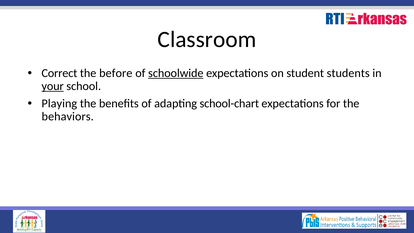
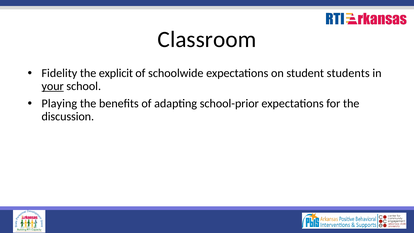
Correct: Correct -> Fidelity
before: before -> explicit
schoolwide underline: present -> none
school-chart: school-chart -> school-prior
behaviors: behaviors -> discussion
